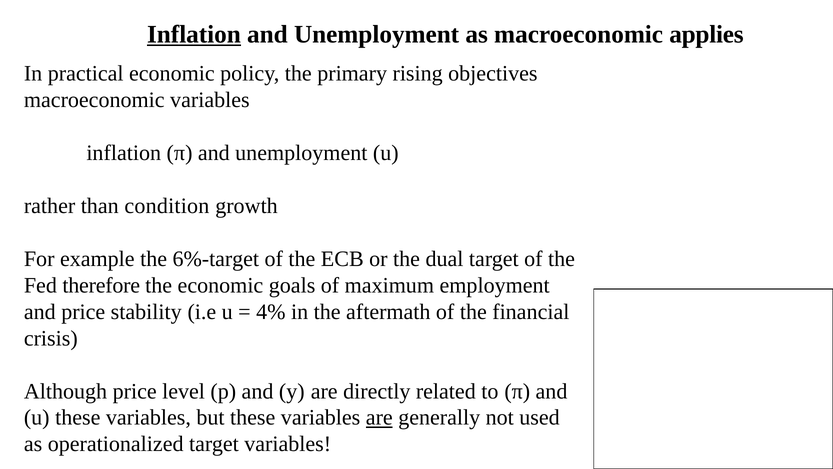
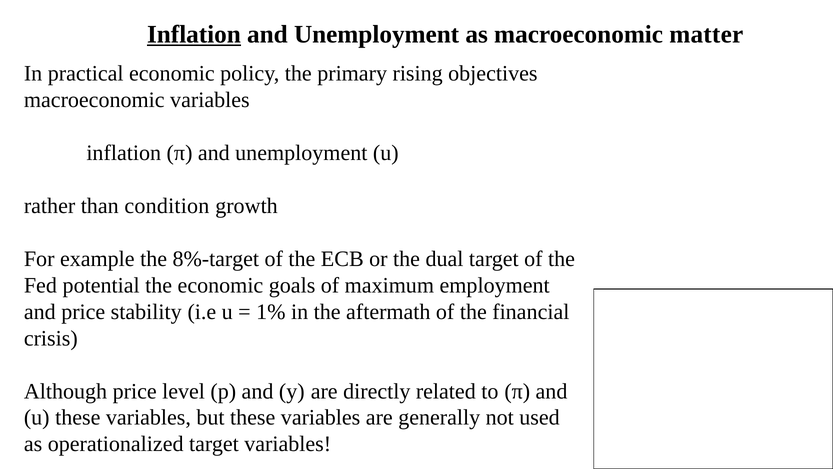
applies: applies -> matter
6%-target: 6%-target -> 8%-target
therefore: therefore -> potential
4%: 4% -> 1%
are at (379, 417) underline: present -> none
